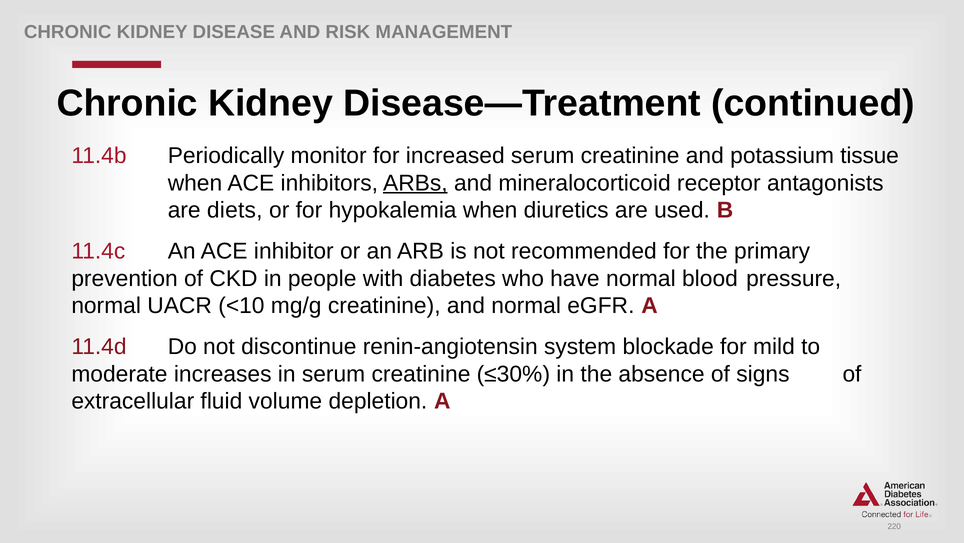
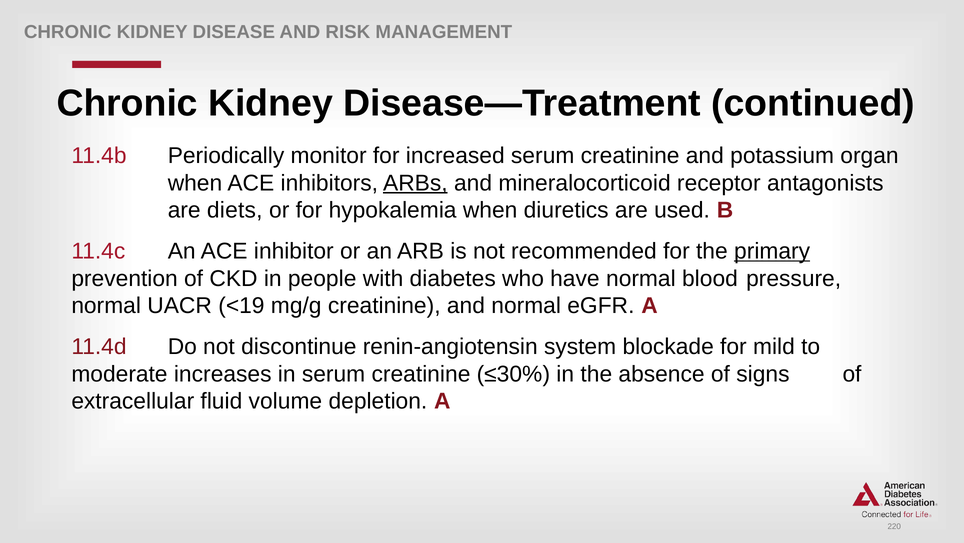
tissue: tissue -> organ
primary underline: none -> present
<10: <10 -> <19
